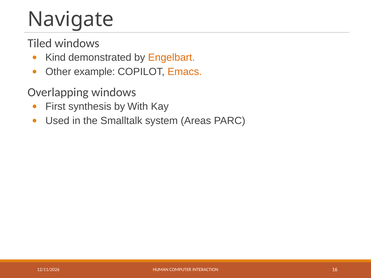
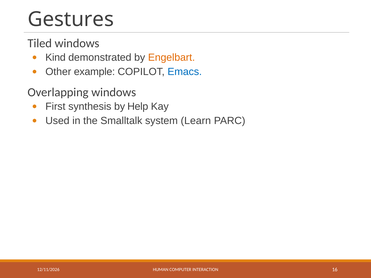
Navigate: Navigate -> Gestures
Emacs colour: orange -> blue
With: With -> Help
Areas: Areas -> Learn
